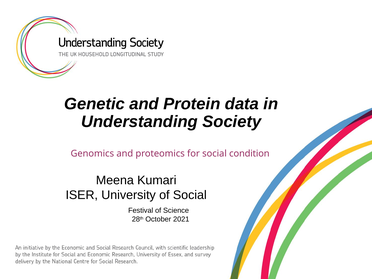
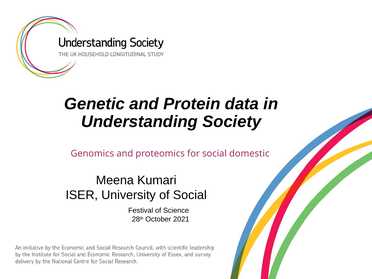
condition: condition -> domestic
